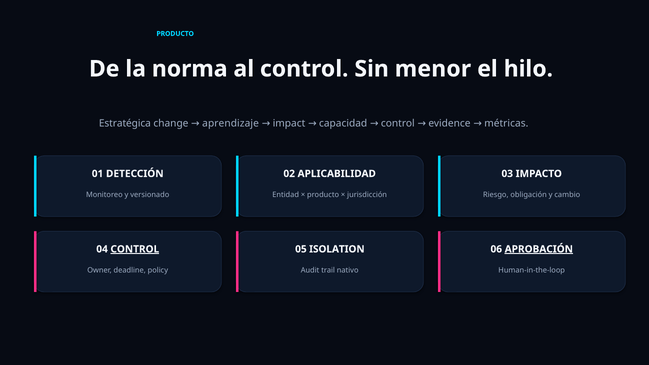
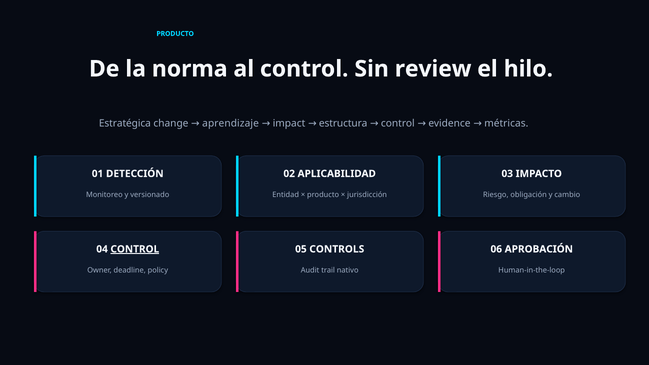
menor: menor -> review
capacidad: capacidad -> estructura
ISOLATION: ISOLATION -> CONTROLS
APROBACIÓN underline: present -> none
